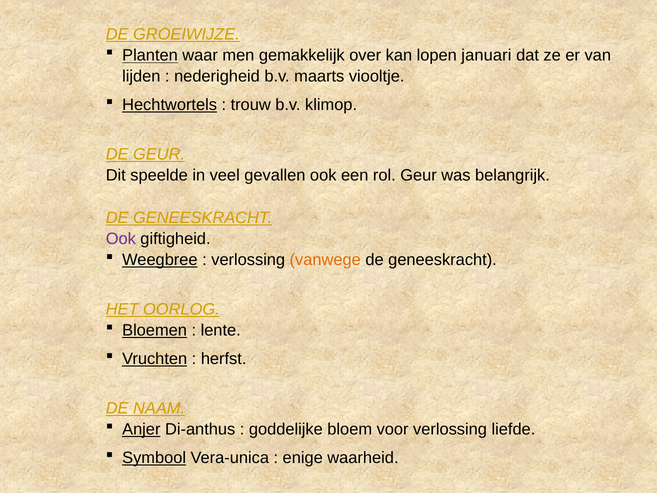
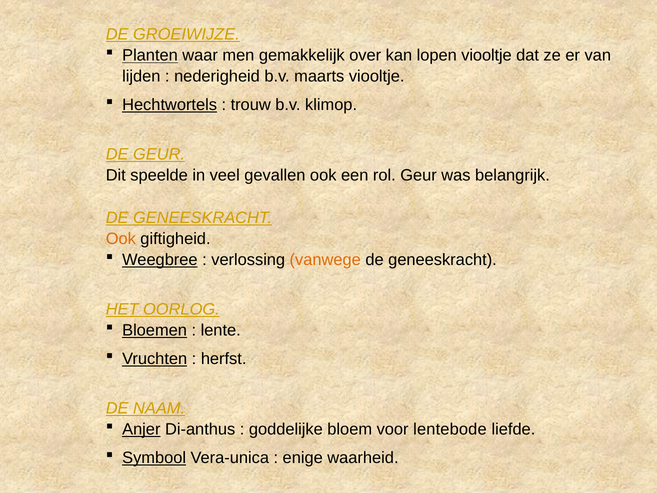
lopen januari: januari -> viooltje
Ook at (121, 239) colour: purple -> orange
voor verlossing: verlossing -> lentebode
